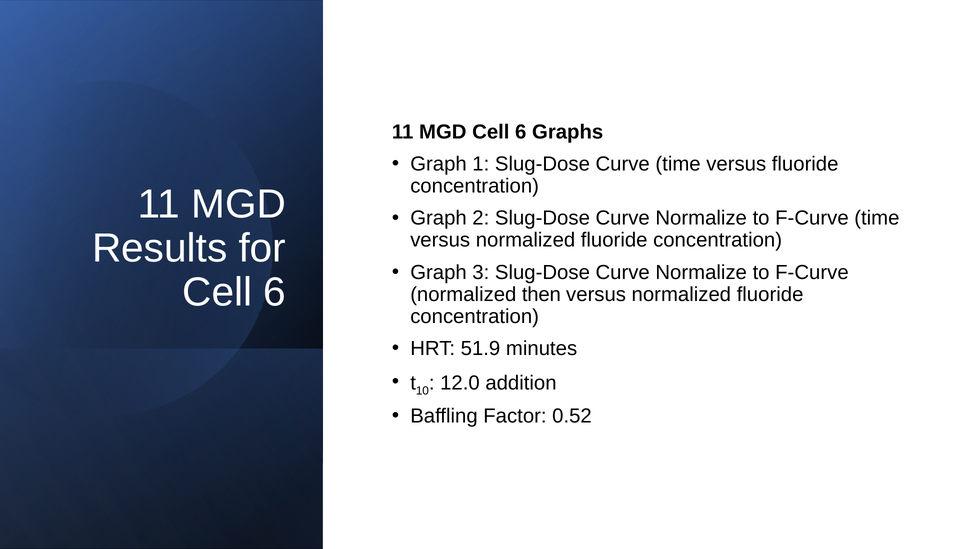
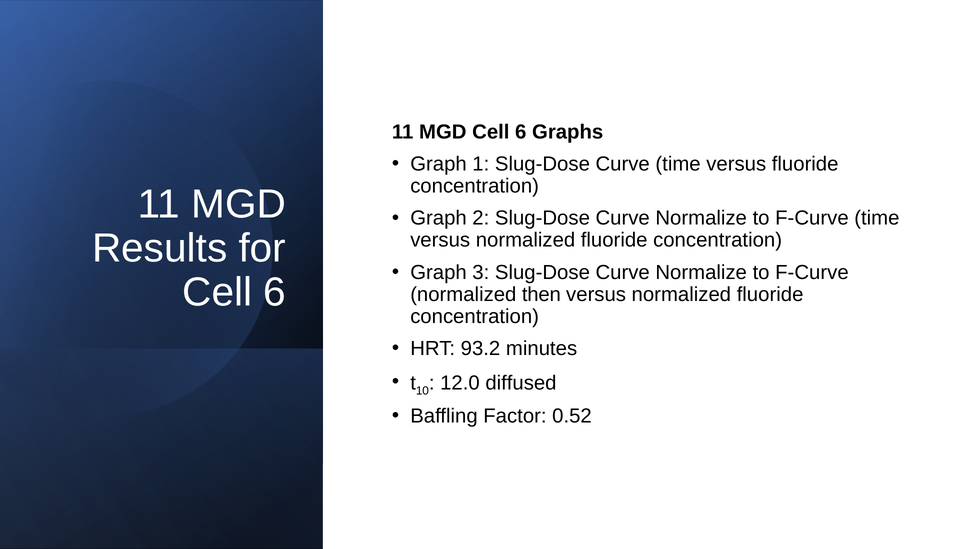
51.9: 51.9 -> 93.2
addition: addition -> diffused
